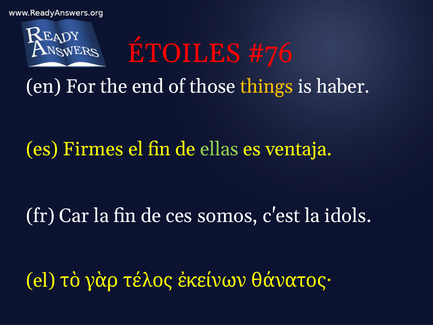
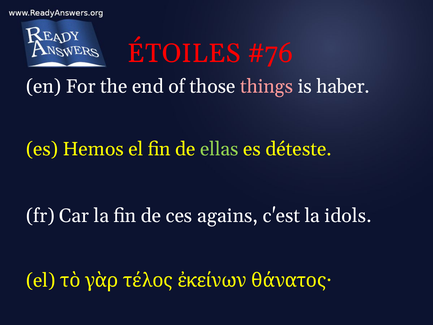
things colour: yellow -> pink
Firmes: Firmes -> Hemos
ventaja: ventaja -> déteste
somos: somos -> agains
